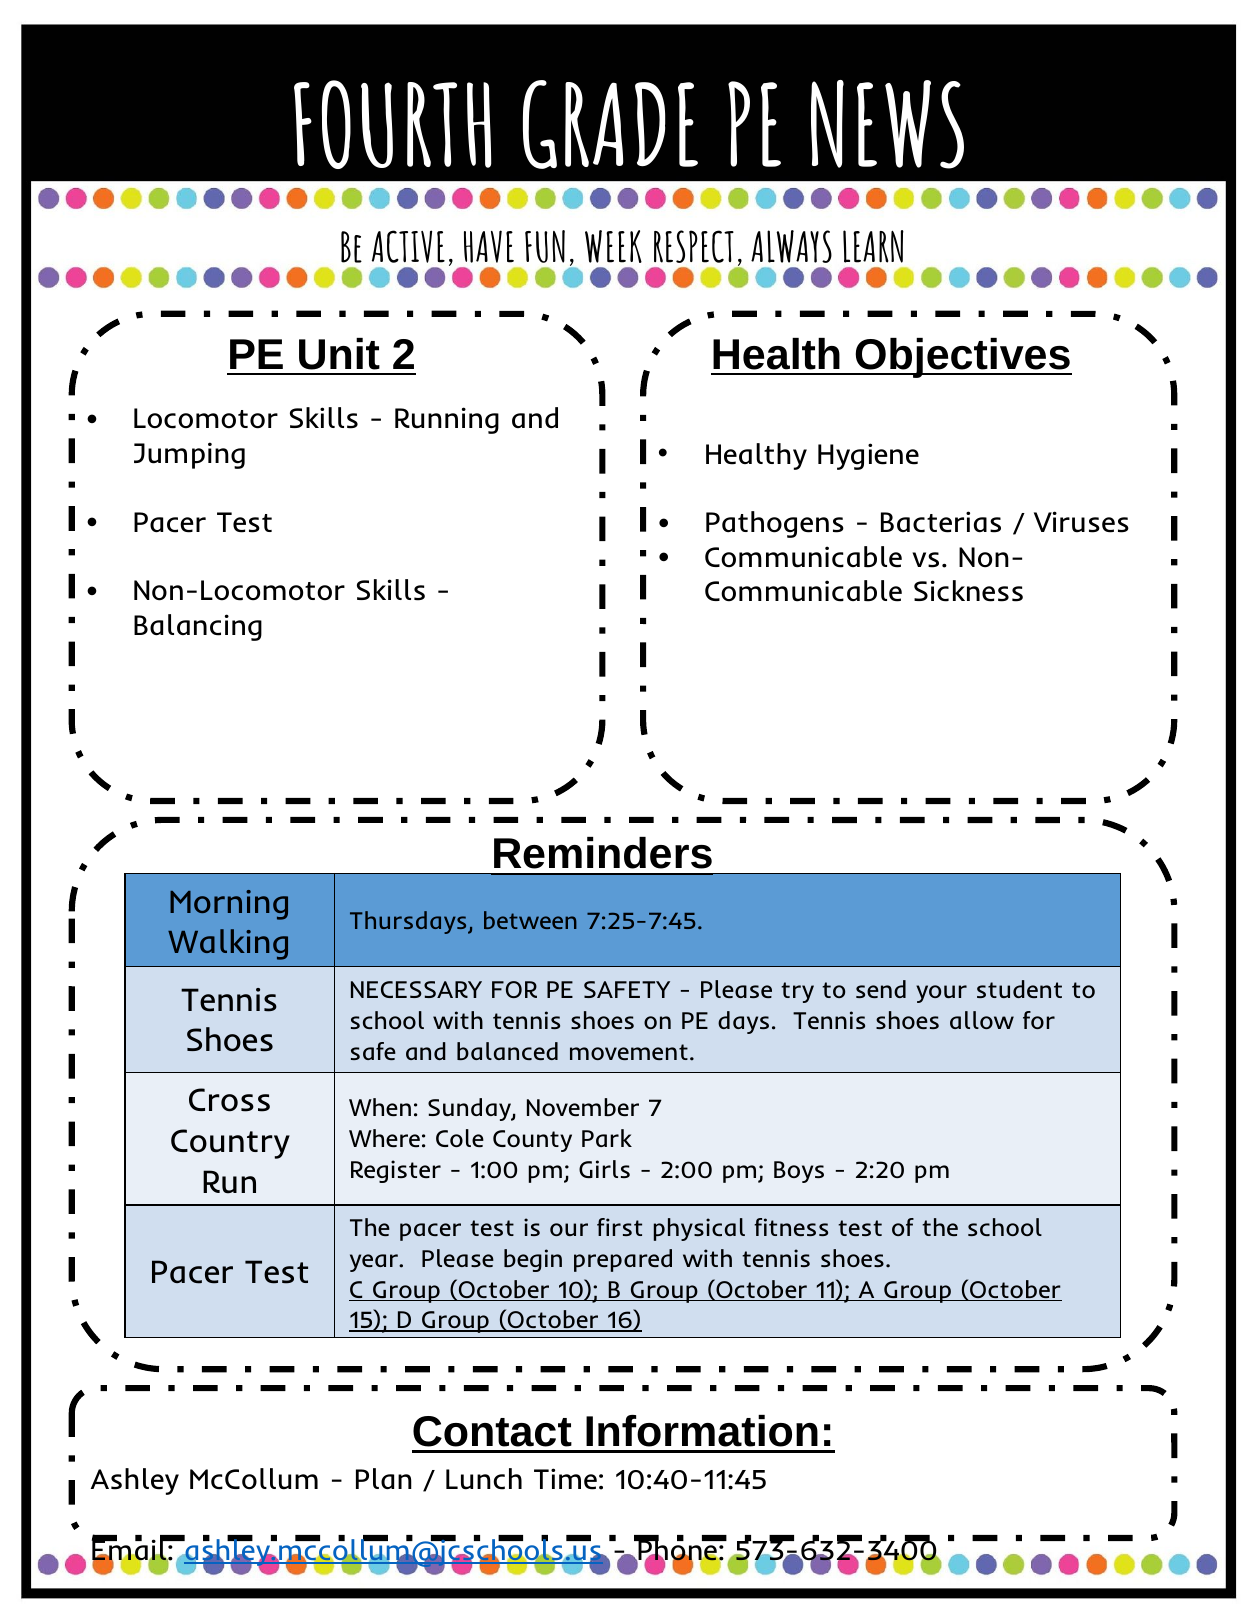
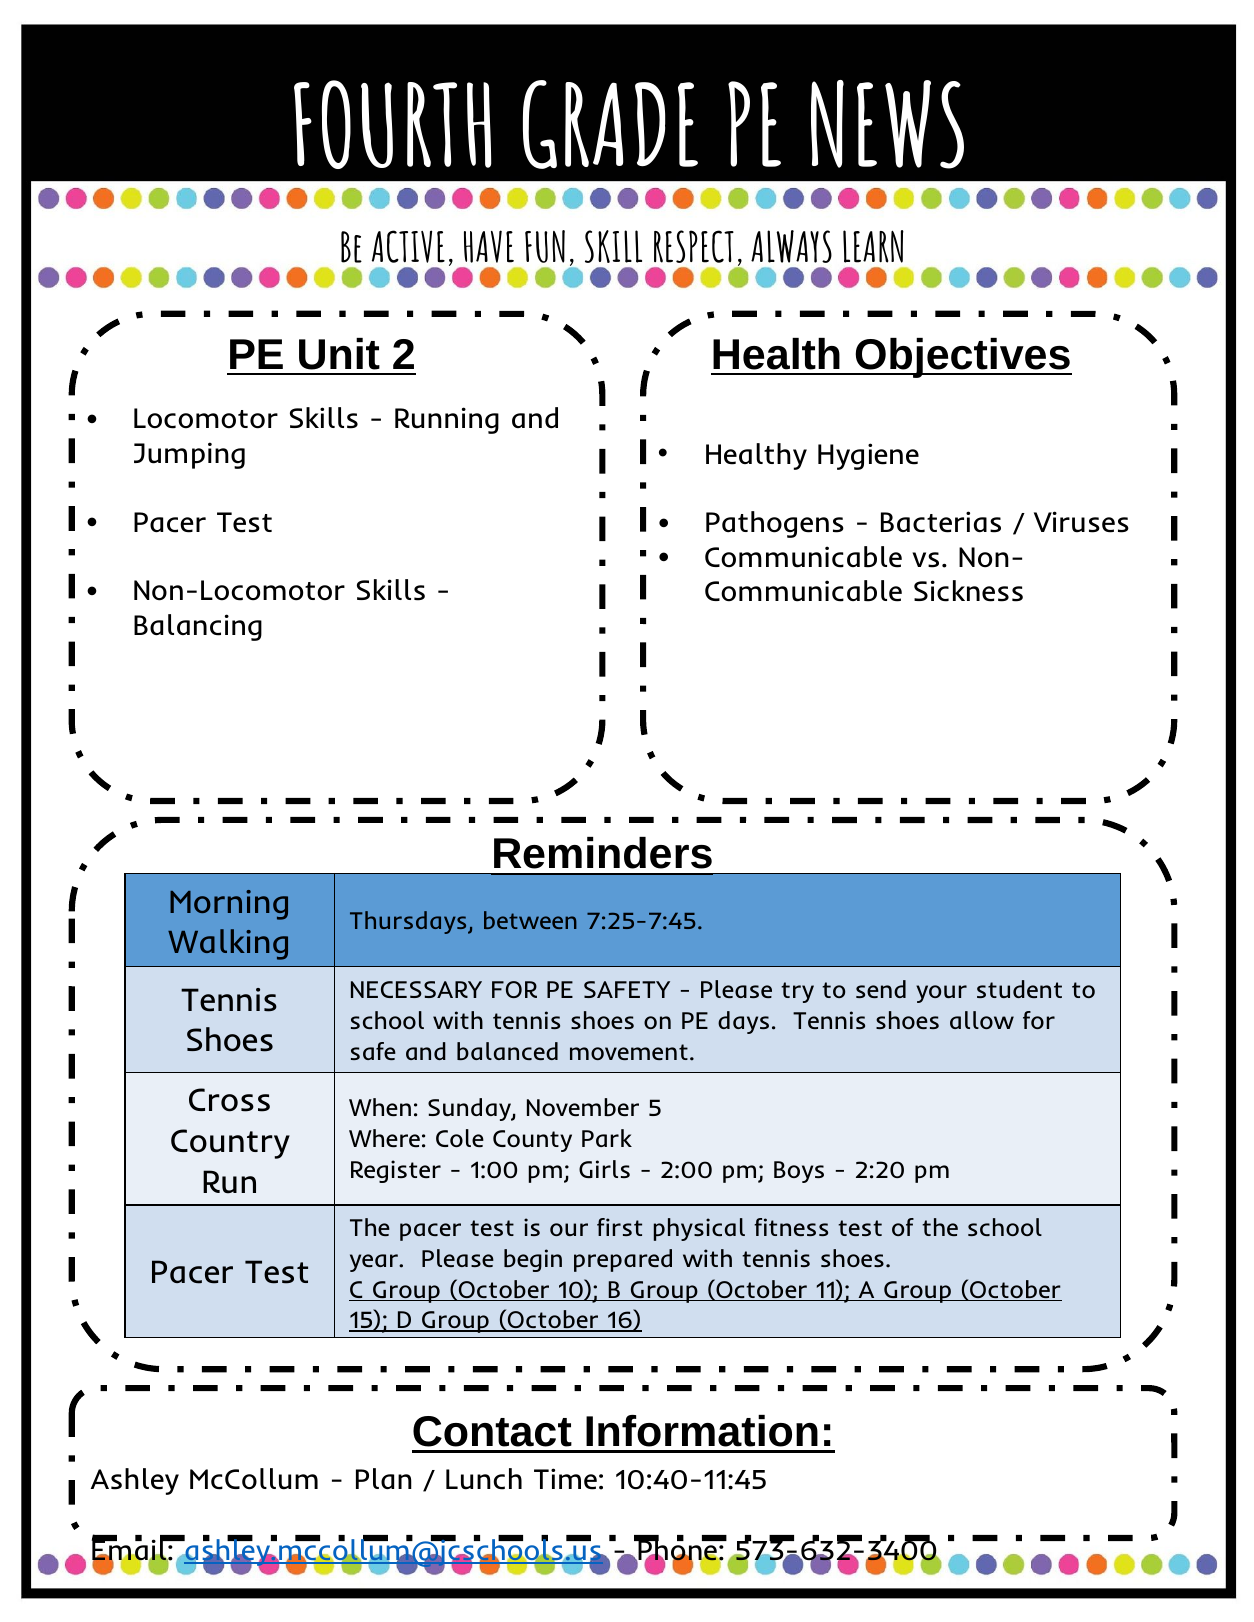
WEEK: WEEK -> SKILL
7: 7 -> 5
